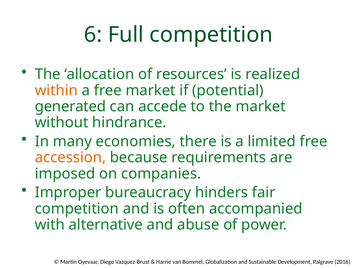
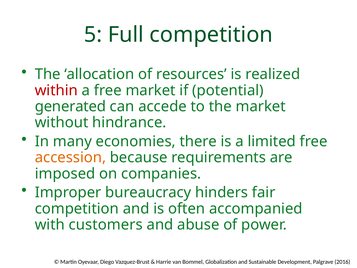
6: 6 -> 5
within colour: orange -> red
alternative: alternative -> customers
